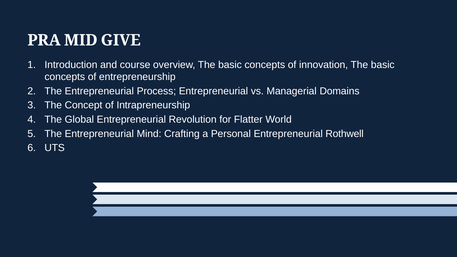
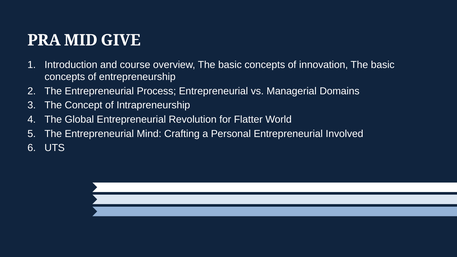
Rothwell: Rothwell -> Involved
